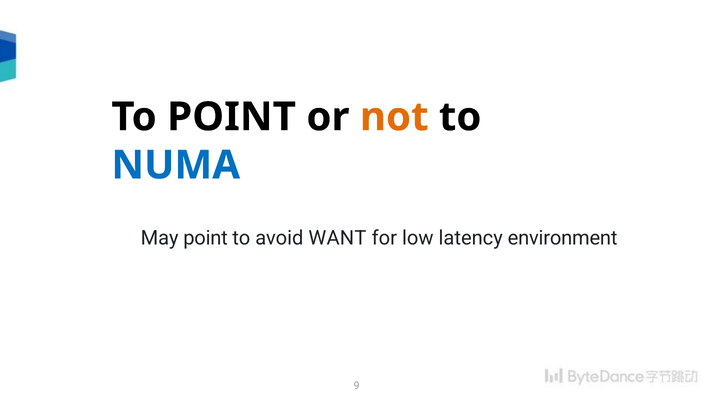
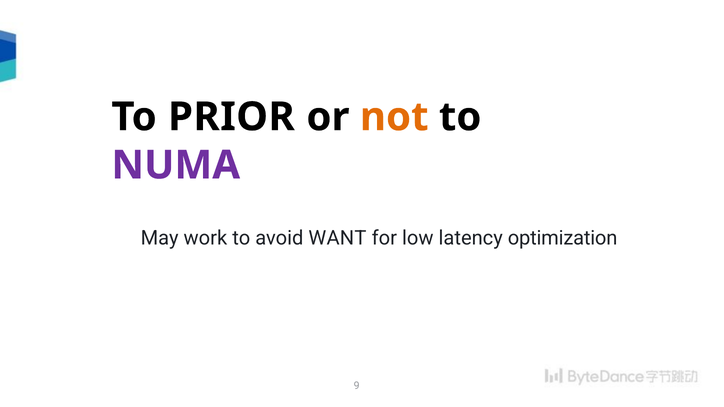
To POINT: POINT -> PRIOR
NUMA colour: blue -> purple
May point: point -> work
environment: environment -> optimization
